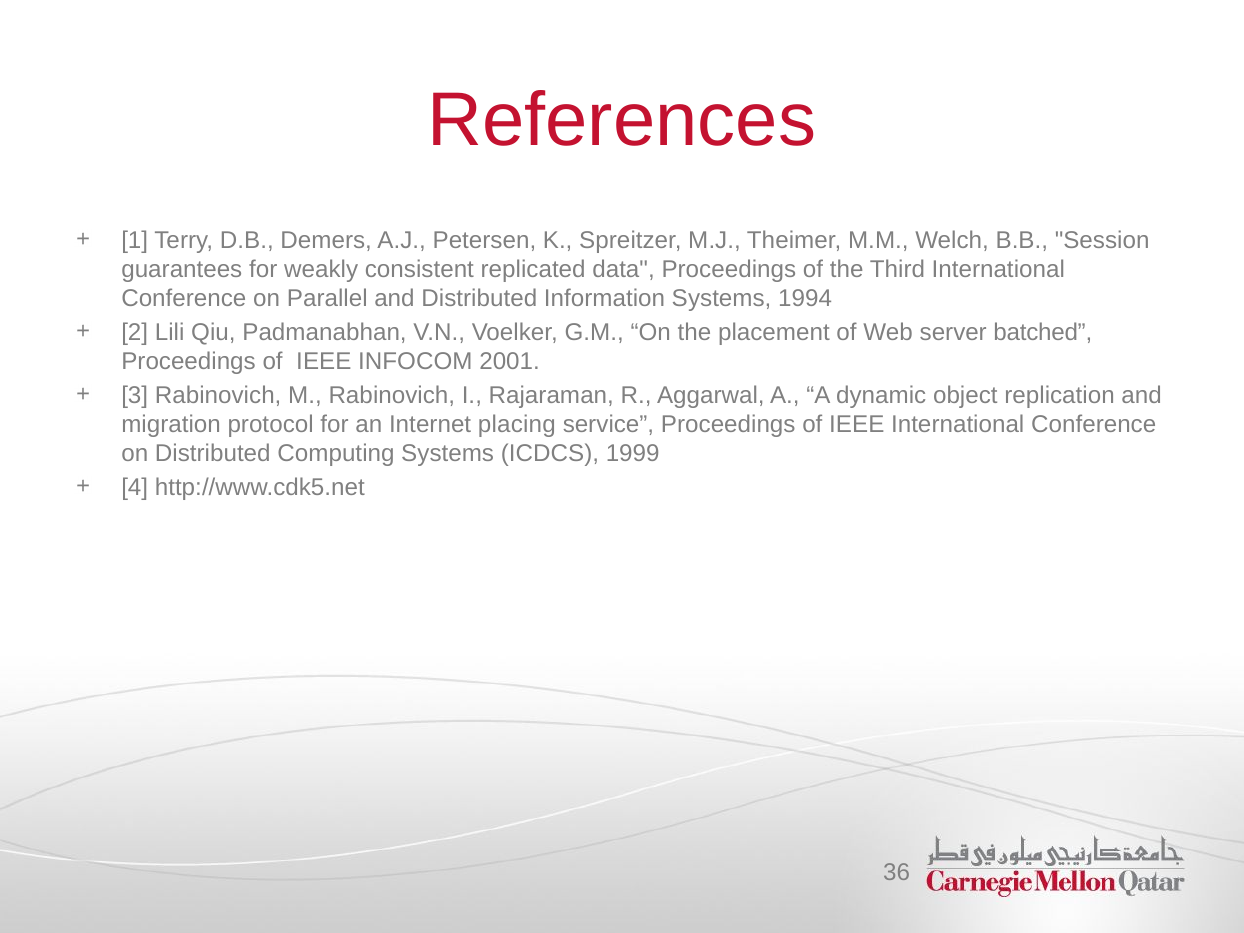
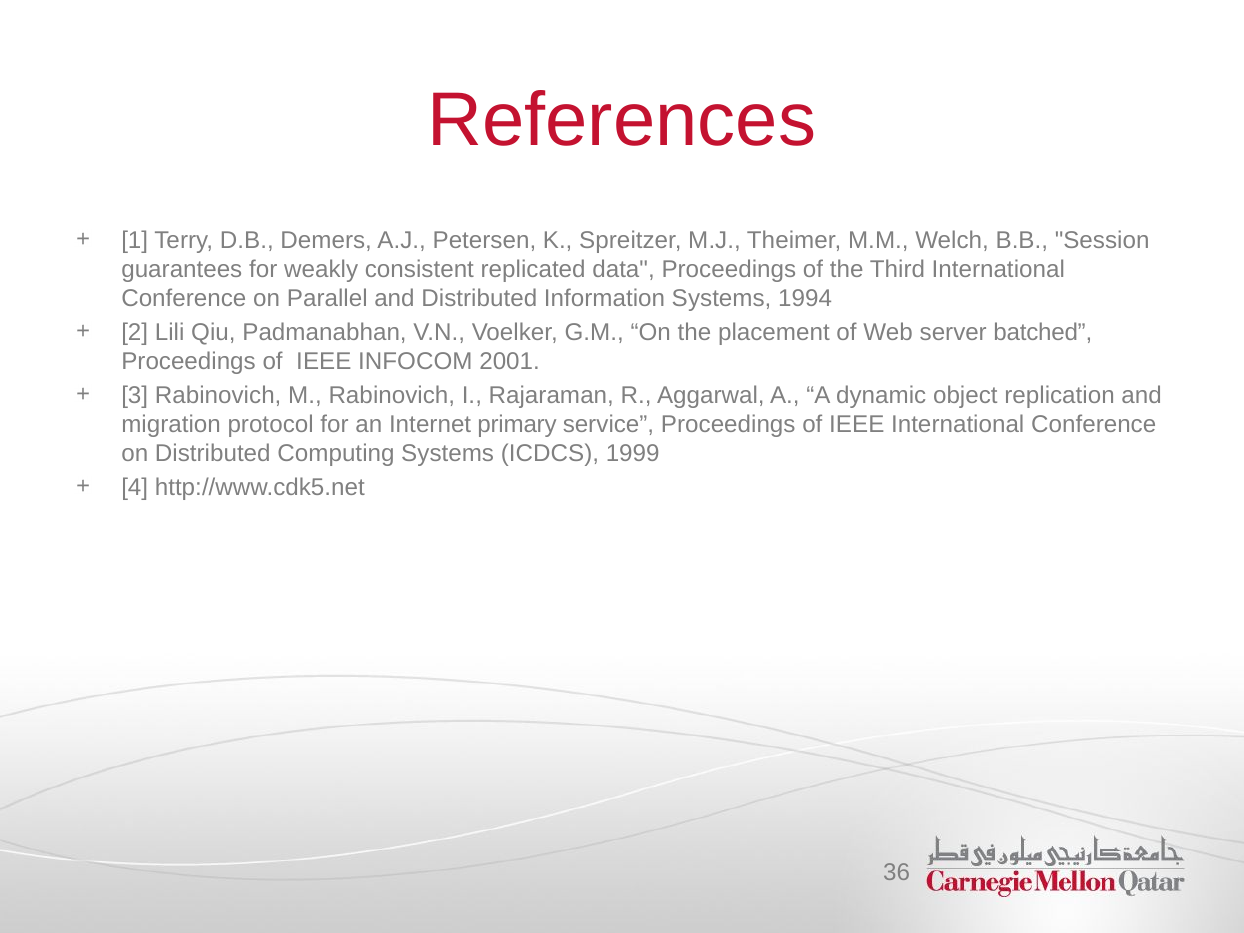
placing: placing -> primary
